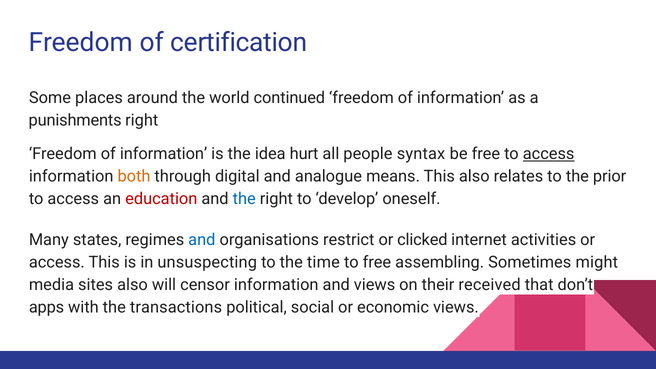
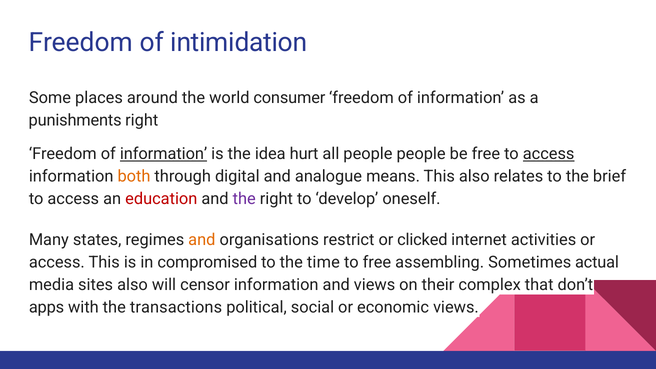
certification: certification -> intimidation
continued: continued -> consumer
information at (164, 154) underline: none -> present
people syntax: syntax -> people
prior: prior -> brief
the at (244, 199) colour: blue -> purple
and at (202, 240) colour: blue -> orange
unsuspecting: unsuspecting -> compromised
might: might -> actual
received: received -> complex
